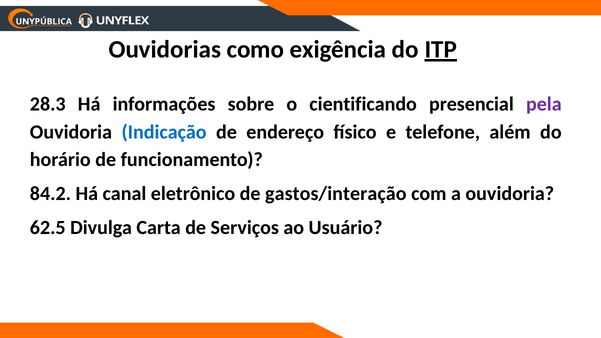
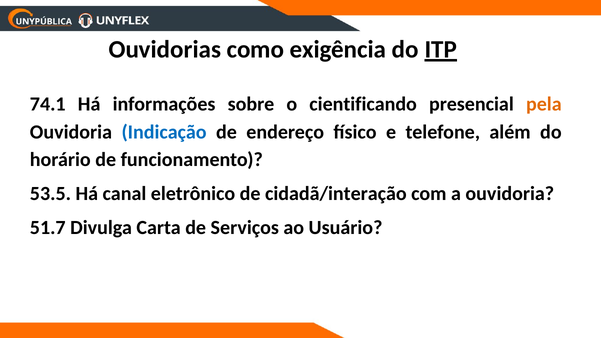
28.3: 28.3 -> 74.1
pela colour: purple -> orange
84.2: 84.2 -> 53.5
gastos/interação: gastos/interação -> cidadã/interação
62.5: 62.5 -> 51.7
